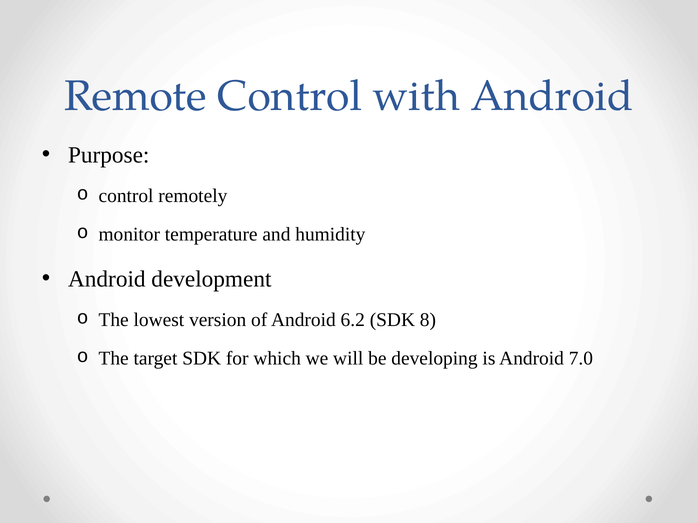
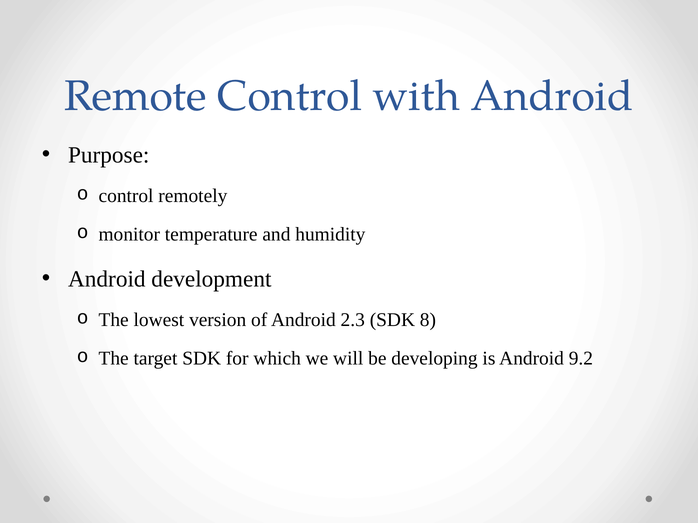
6.2: 6.2 -> 2.3
7.0: 7.0 -> 9.2
